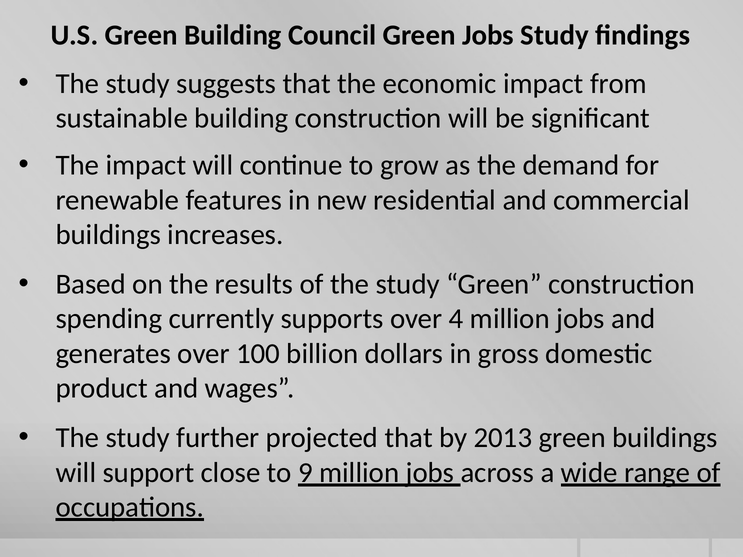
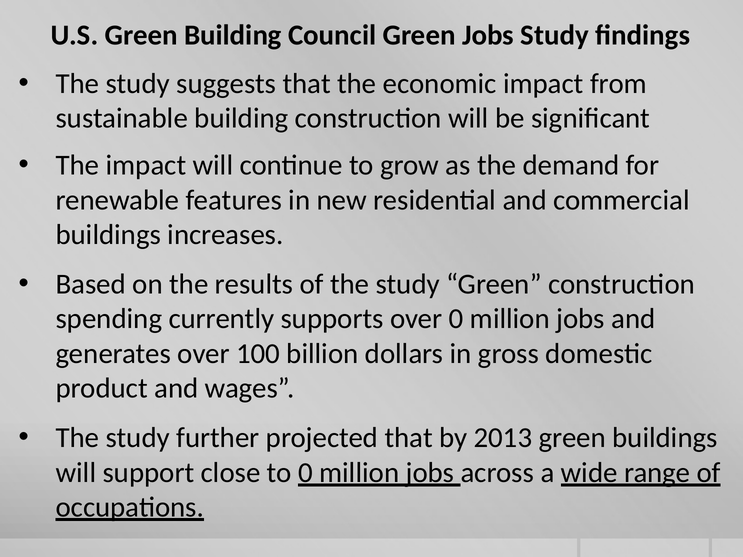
over 4: 4 -> 0
to 9: 9 -> 0
